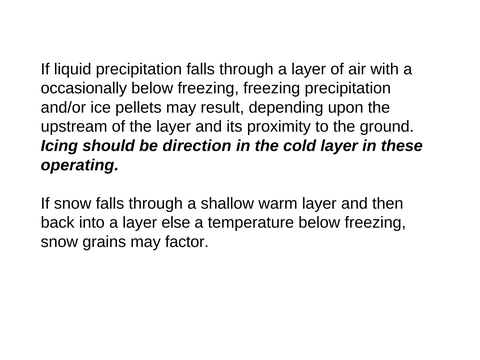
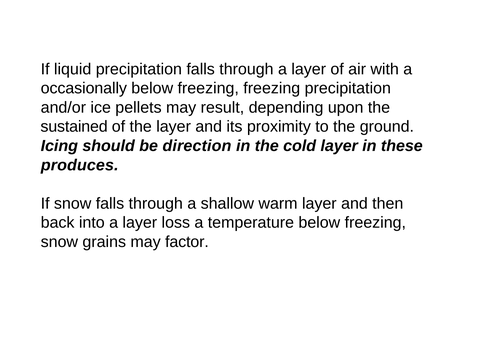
upstream: upstream -> sustained
operating: operating -> produces
else: else -> loss
